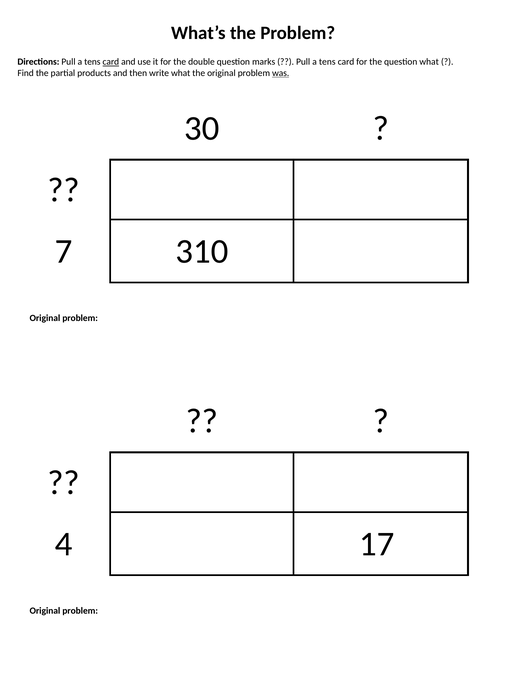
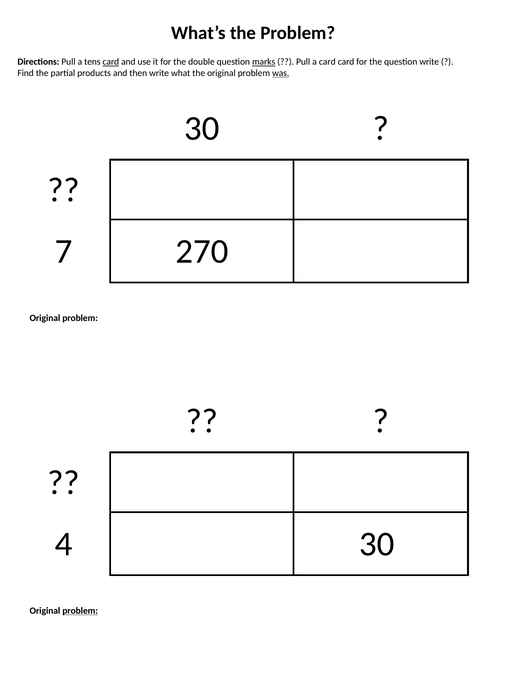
marks underline: none -> present
tens at (327, 62): tens -> card
question what: what -> write
310: 310 -> 270
4 17: 17 -> 30
problem at (80, 611) underline: none -> present
